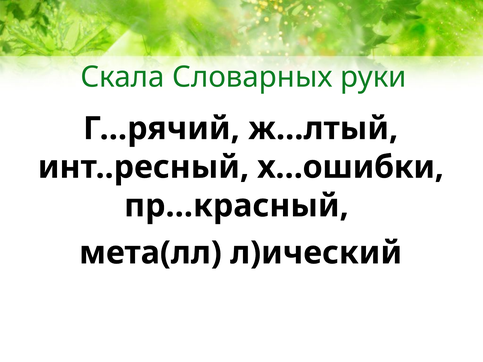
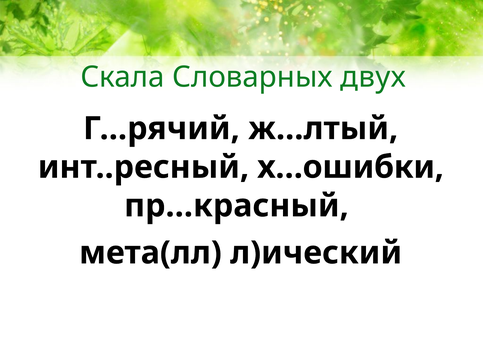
руки: руки -> двух
